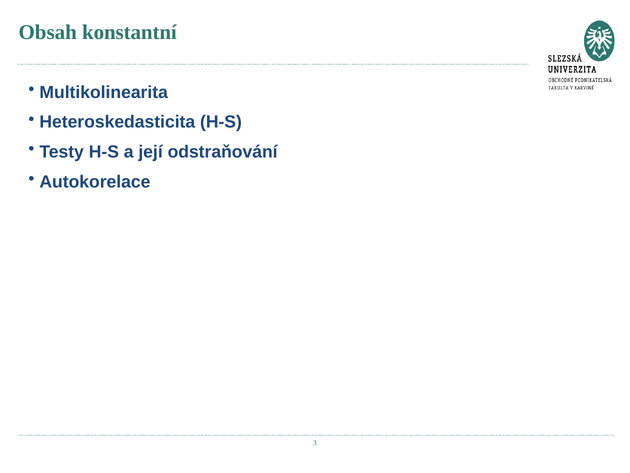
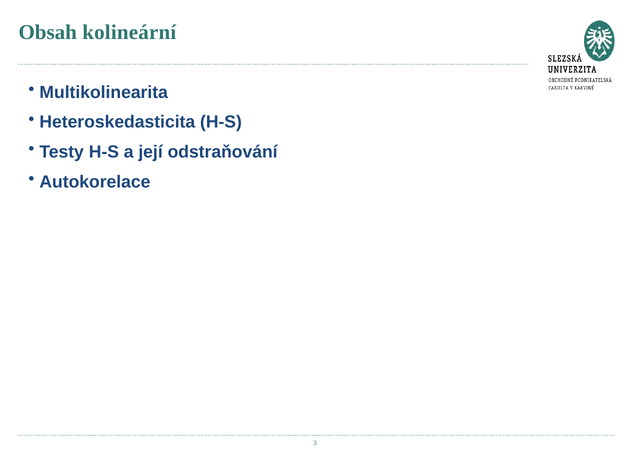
konstantní: konstantní -> kolineární
